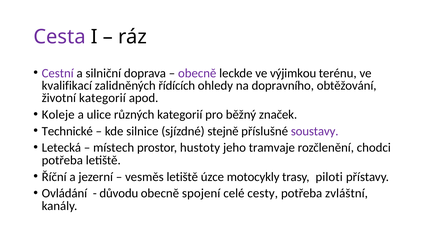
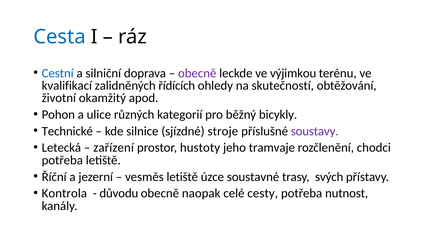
Cesta colour: purple -> blue
Cestní colour: purple -> blue
dopravního: dopravního -> skutečností
životní kategorií: kategorií -> okamžitý
Koleje: Koleje -> Pohon
značek: značek -> bicykly
stejně: stejně -> stroje
místech: místech -> zařízení
motocykly: motocykly -> soustavné
piloti: piloti -> svých
Ovládání: Ovládání -> Kontrola
spojení: spojení -> naopak
zvláštní: zvláštní -> nutnost
